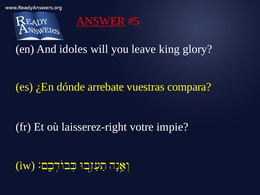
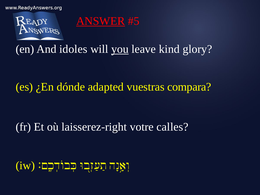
you underline: none -> present
king: king -> kind
arrebate: arrebate -> adapted
impie: impie -> calles
